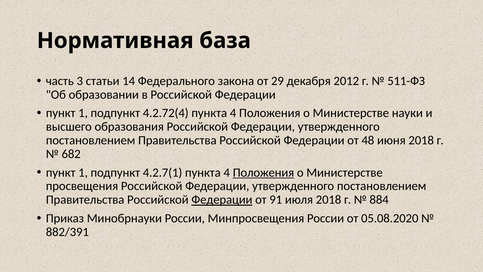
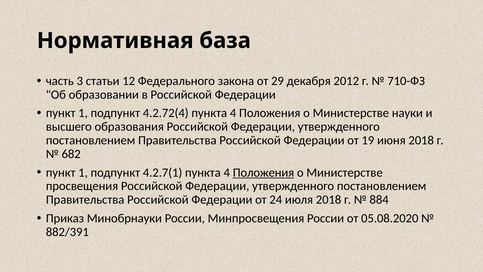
14: 14 -> 12
511-ФЗ: 511-ФЗ -> 710-ФЗ
48: 48 -> 19
Федерации at (222, 200) underline: present -> none
91: 91 -> 24
